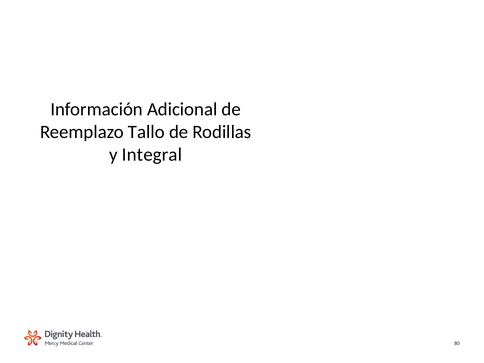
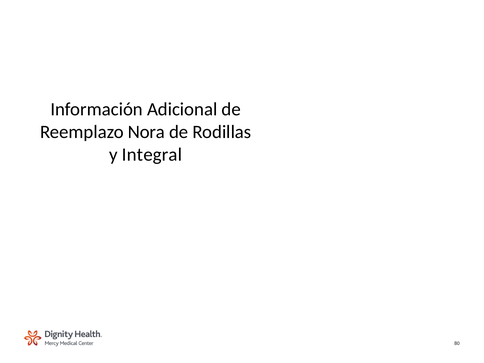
Tallo: Tallo -> Nora
